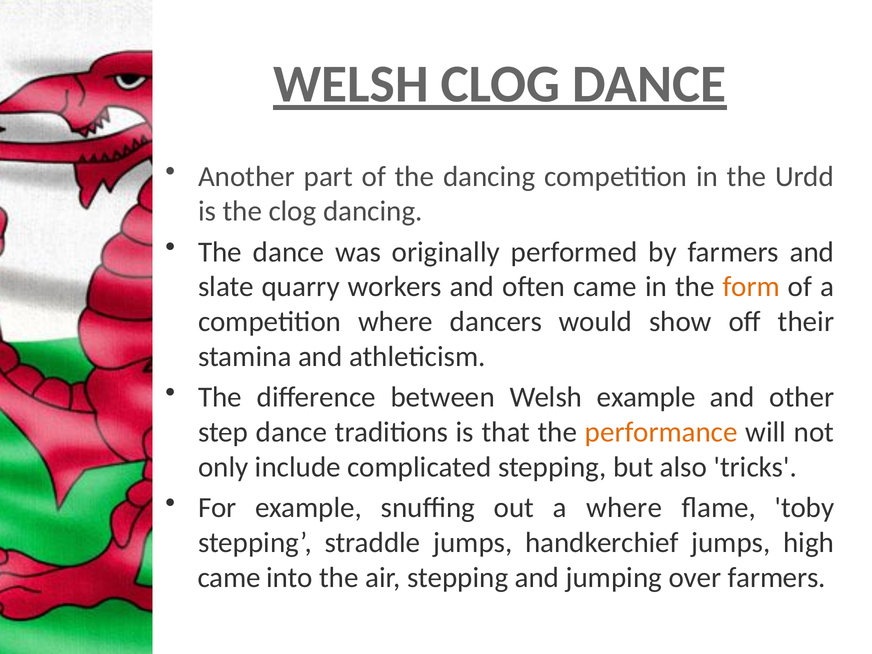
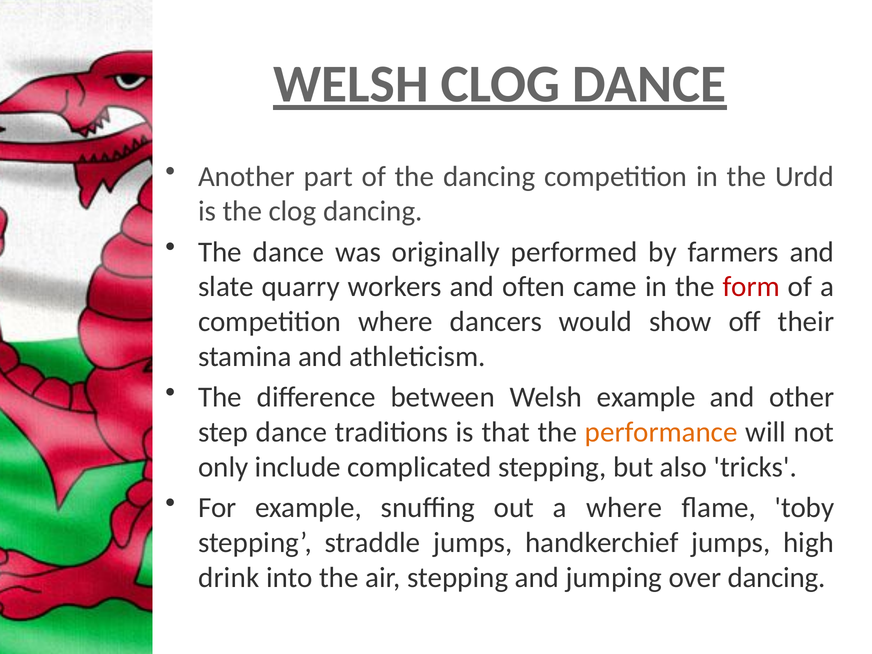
form colour: orange -> red
came at (229, 578): came -> drink
over farmers: farmers -> dancing
